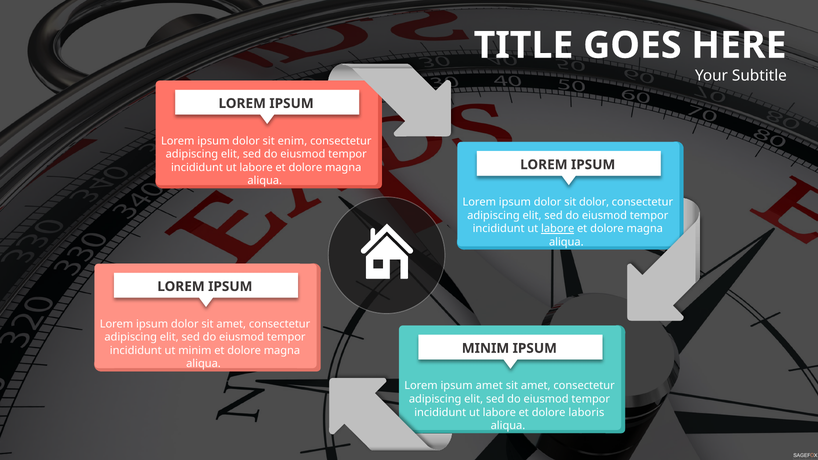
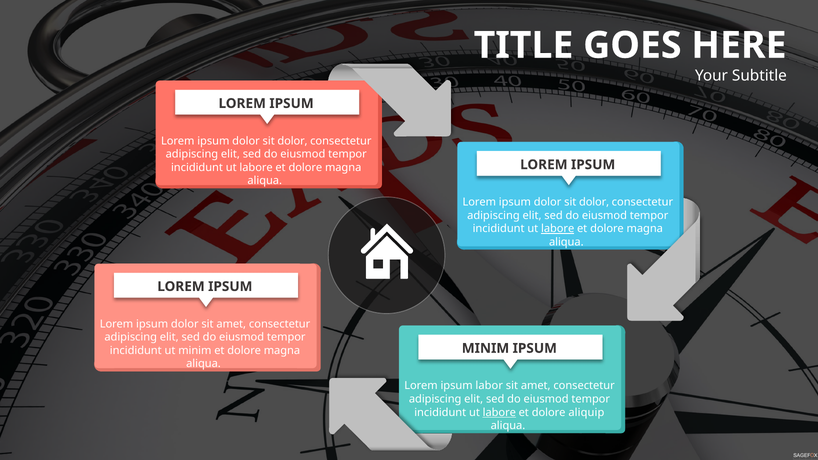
enim at (292, 141): enim -> dolor
ipsum amet: amet -> labor
labore at (499, 412) underline: none -> present
laboris: laboris -> aliquip
